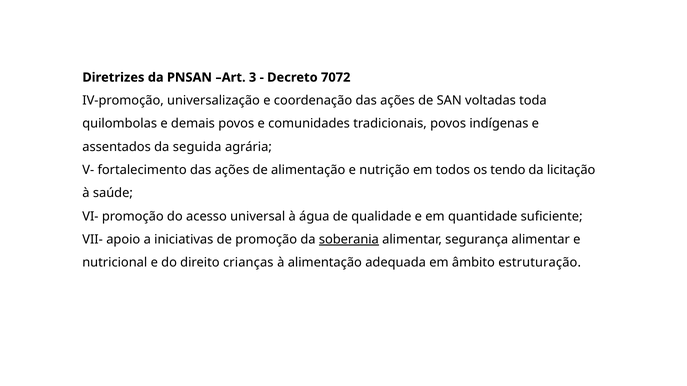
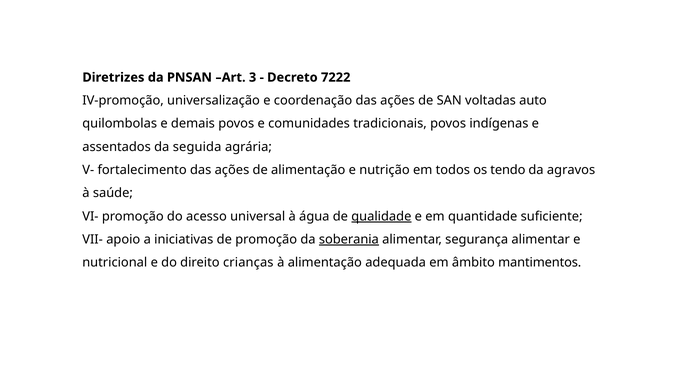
7072: 7072 -> 7222
toda: toda -> auto
licitação: licitação -> agravos
qualidade underline: none -> present
estruturação: estruturação -> mantimentos
